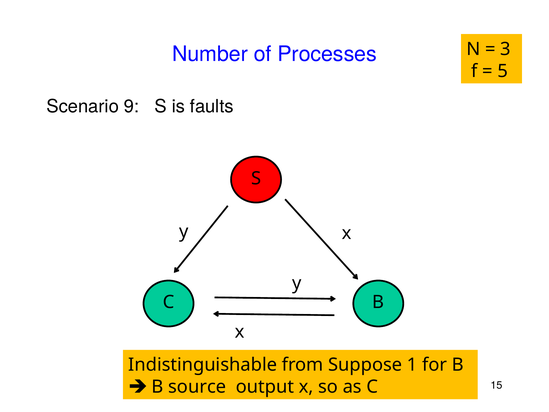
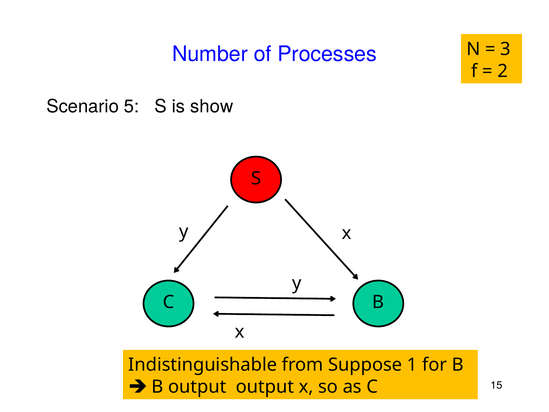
5: 5 -> 2
9: 9 -> 5
faults: faults -> show
B source: source -> output
